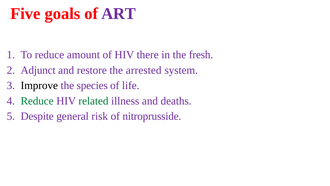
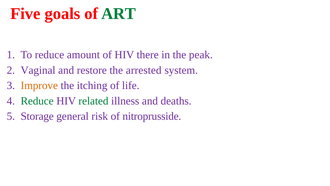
ART colour: purple -> green
fresh: fresh -> peak
Adjunct: Adjunct -> Vaginal
Improve colour: black -> orange
species: species -> itching
Despite: Despite -> Storage
